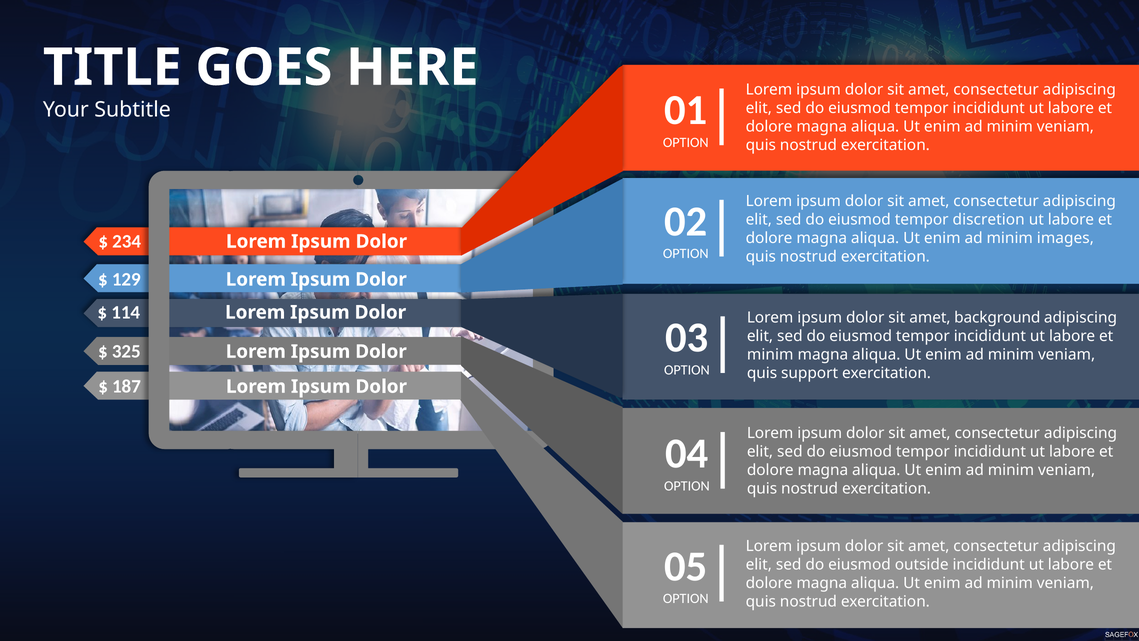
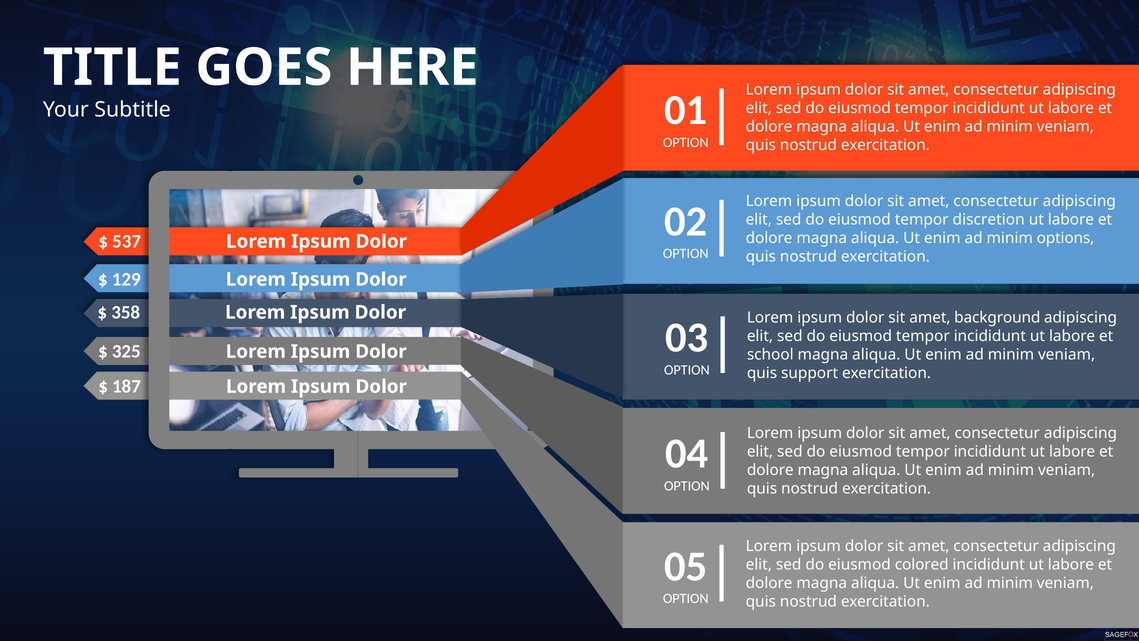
234: 234 -> 537
images: images -> options
114: 114 -> 358
minim at (770, 354): minim -> school
outside: outside -> colored
